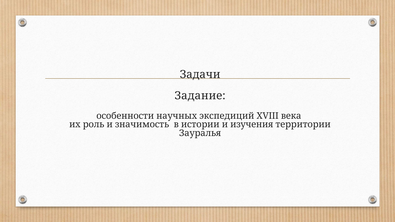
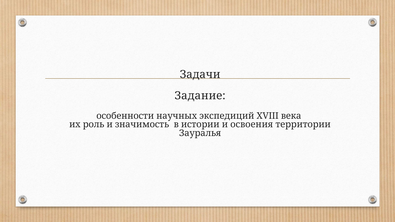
изучения: изучения -> освоения
